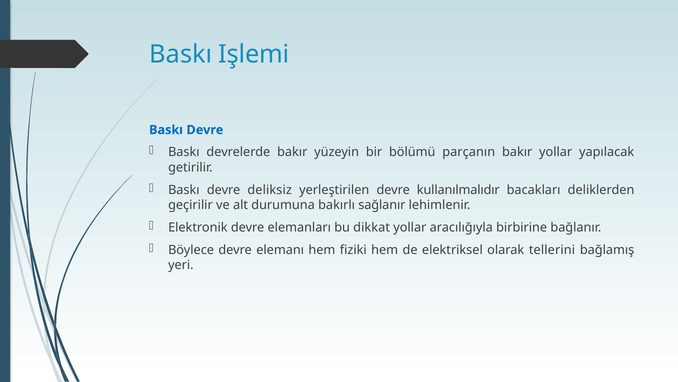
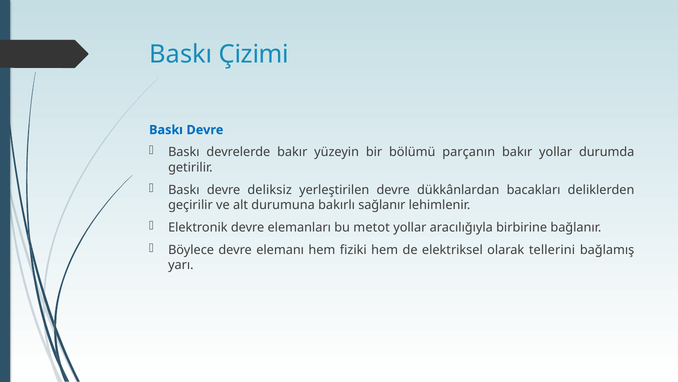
Işlemi: Işlemi -> Çizimi
yapılacak: yapılacak -> durumda
kullanılmalıdır: kullanılmalıdır -> dükkânlardan
dikkat: dikkat -> metot
yeri: yeri -> yarı
